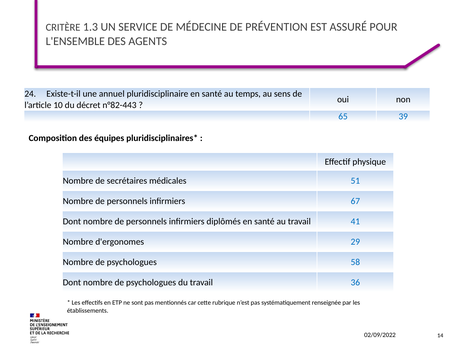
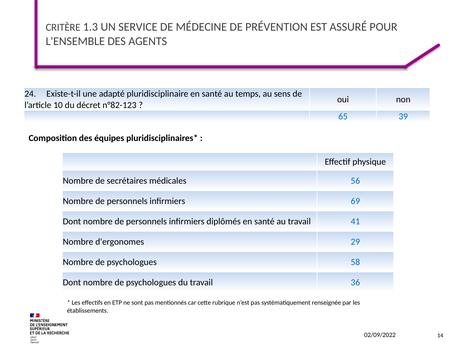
annuel: annuel -> adapté
n°82-443: n°82-443 -> n°82-123
51: 51 -> 56
67: 67 -> 69
